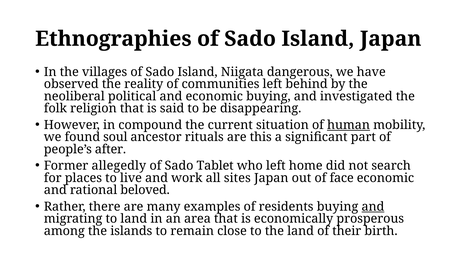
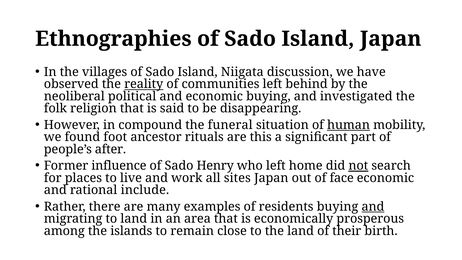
dangerous: dangerous -> discussion
reality underline: none -> present
current: current -> funeral
soul: soul -> foot
allegedly: allegedly -> influence
Tablet: Tablet -> Henry
not underline: none -> present
beloved: beloved -> include
